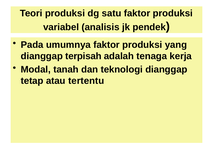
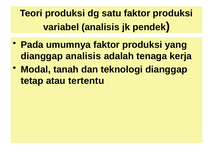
dianggap terpisah: terpisah -> analisis
